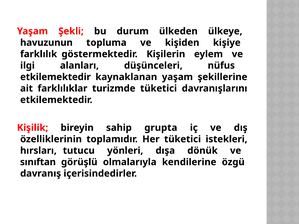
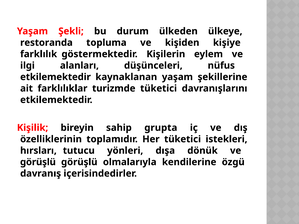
havuzunun: havuzunun -> restoranda
sınıftan at (38, 162): sınıftan -> görüşlü
